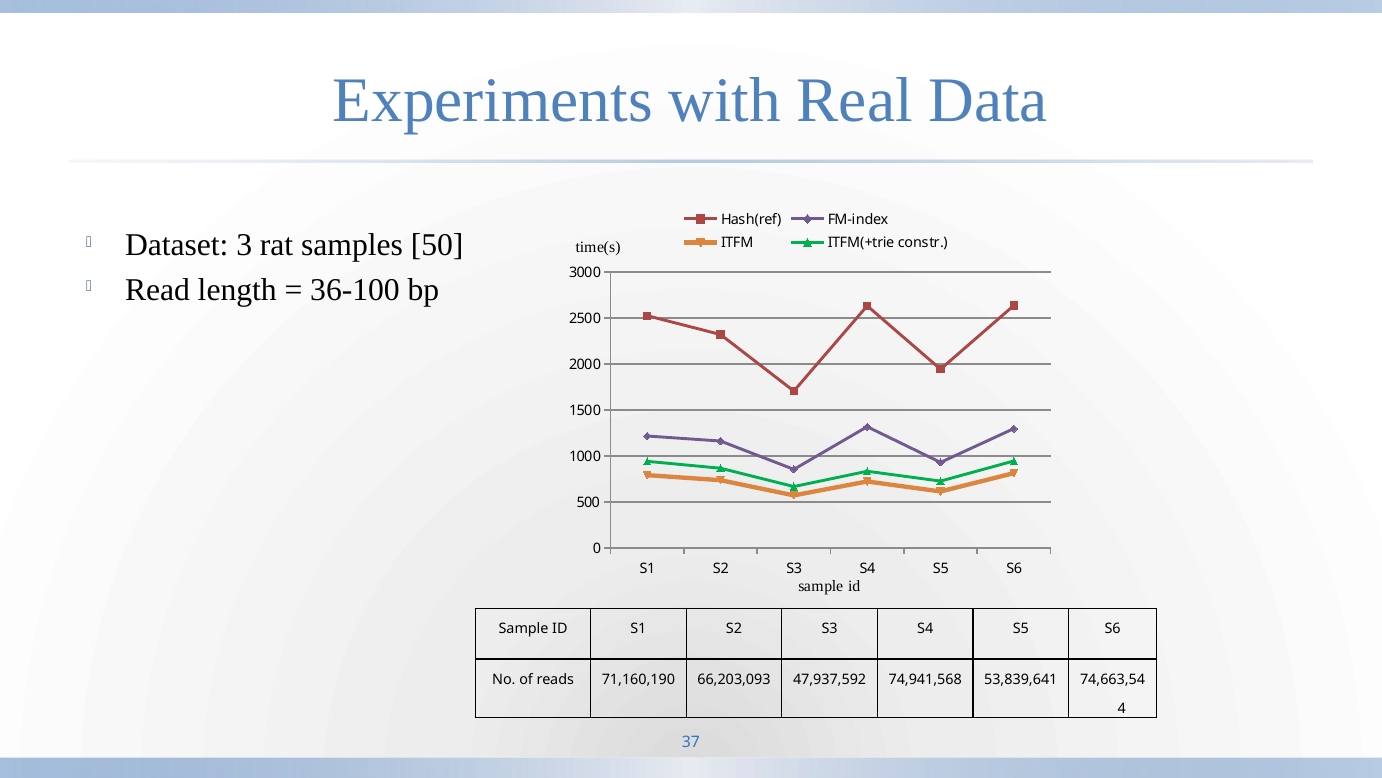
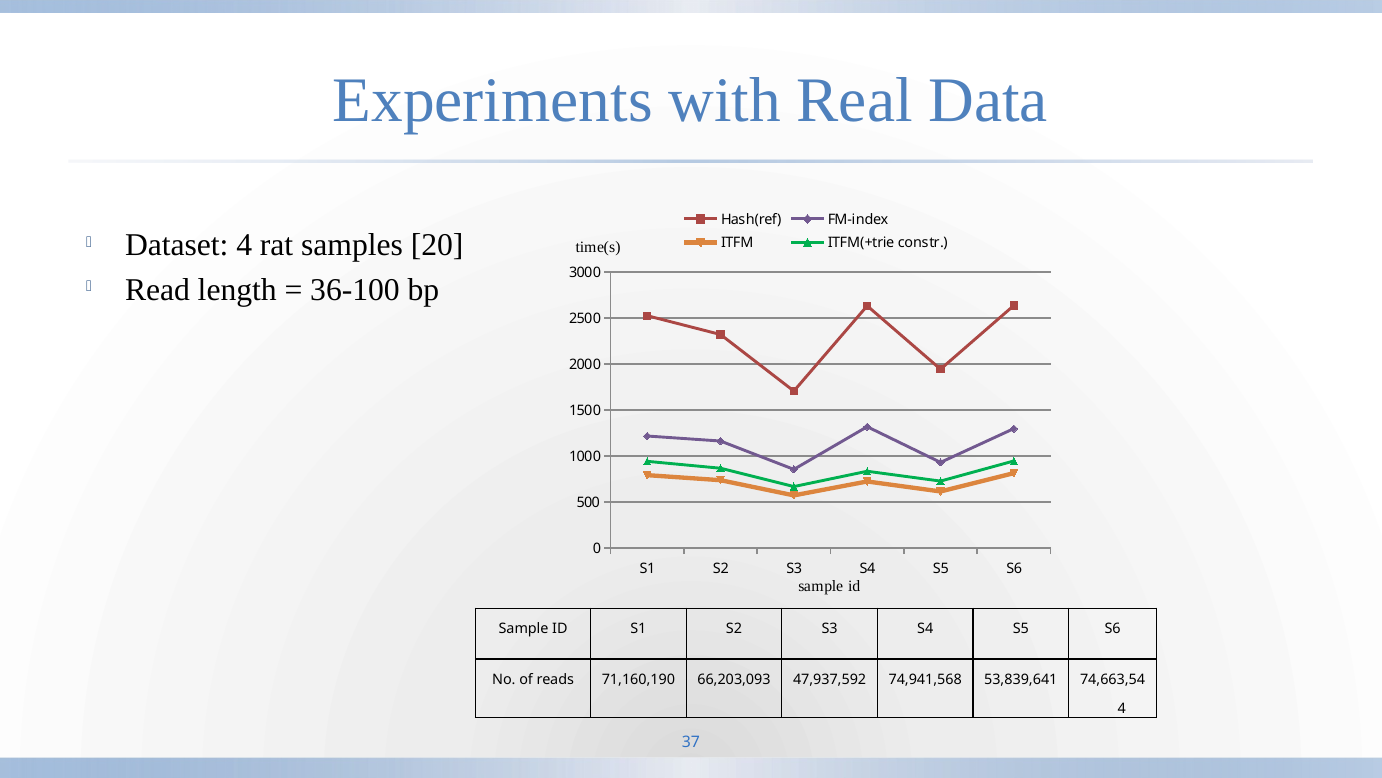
Dataset 3: 3 -> 4
50: 50 -> 20
